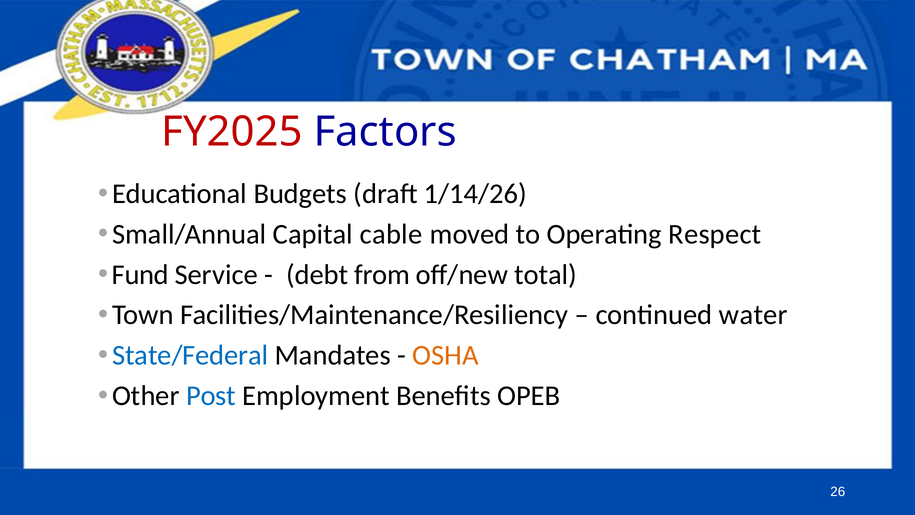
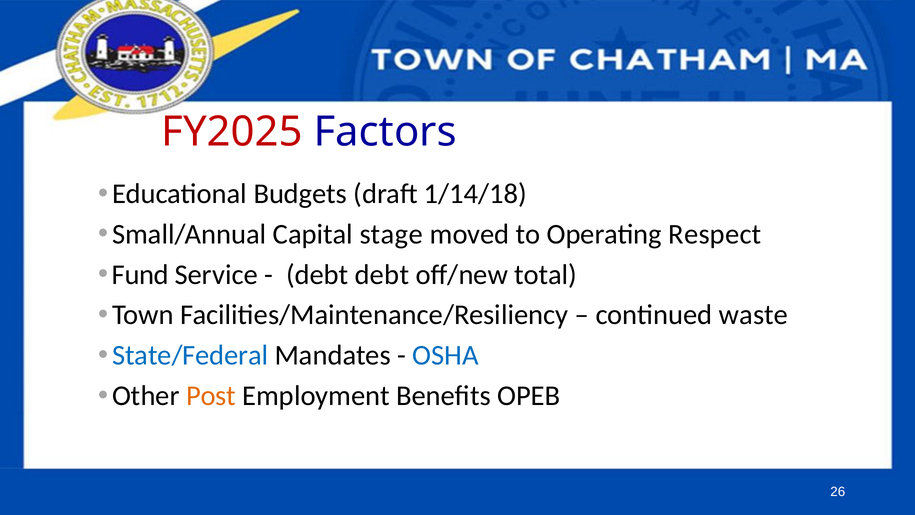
1/14/26: 1/14/26 -> 1/14/18
cable: cable -> stage
debt from: from -> debt
water: water -> waste
OSHA colour: orange -> blue
Post colour: blue -> orange
